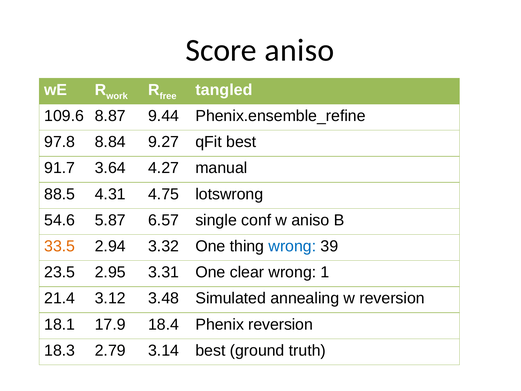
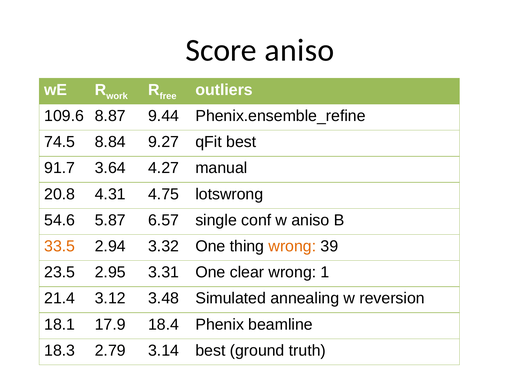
tangled: tangled -> outliers
97.8: 97.8 -> 74.5
88.5: 88.5 -> 20.8
wrong at (292, 246) colour: blue -> orange
Phenix reversion: reversion -> beamline
